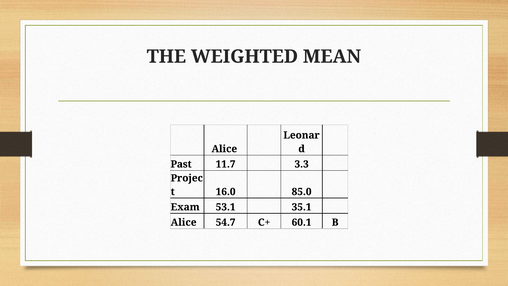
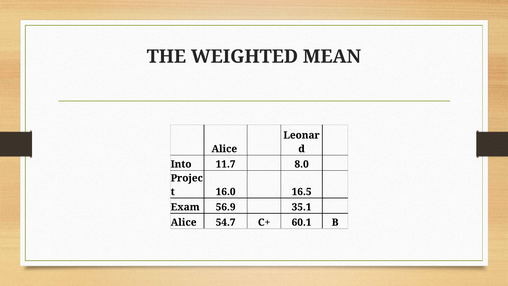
Past: Past -> Into
3.3: 3.3 -> 8.0
85.0: 85.0 -> 16.5
53.1: 53.1 -> 56.9
